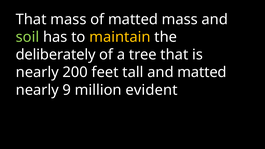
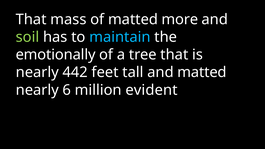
matted mass: mass -> more
maintain colour: yellow -> light blue
deliberately: deliberately -> emotionally
200: 200 -> 442
9: 9 -> 6
